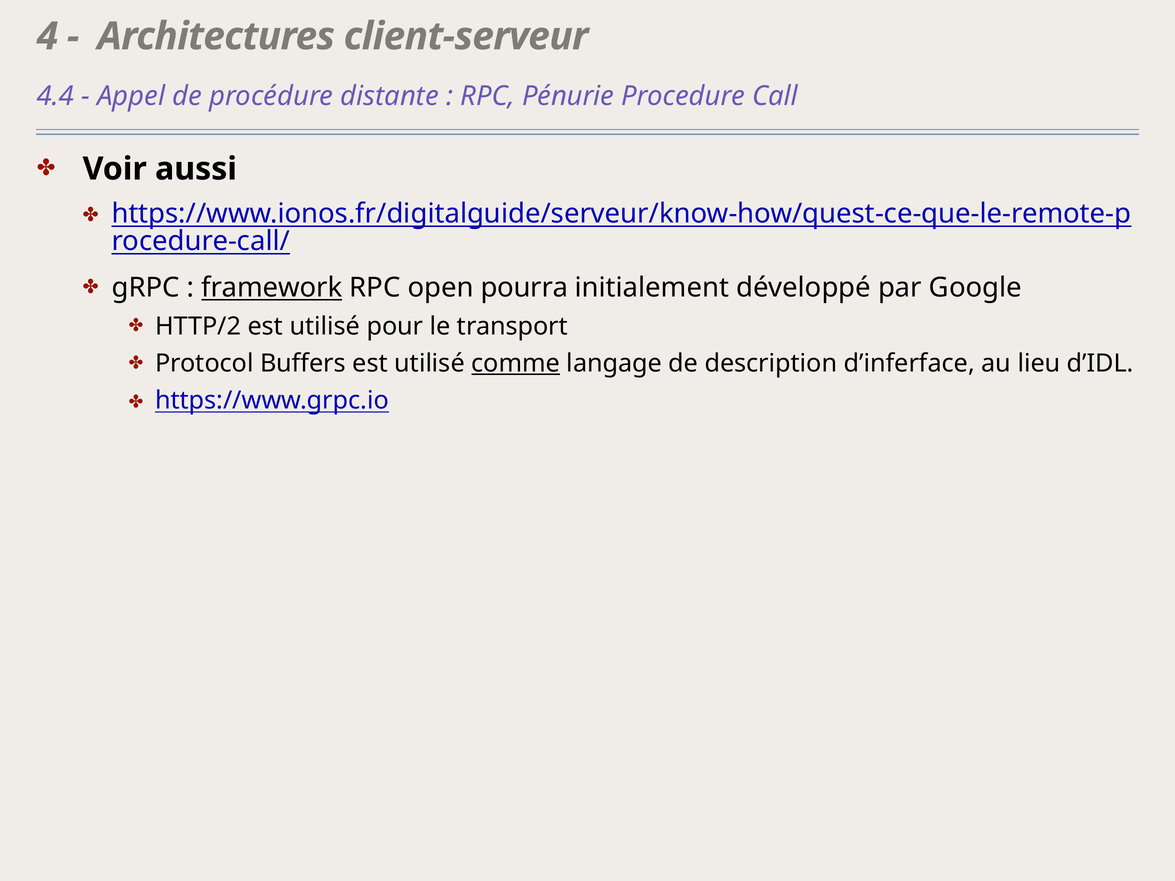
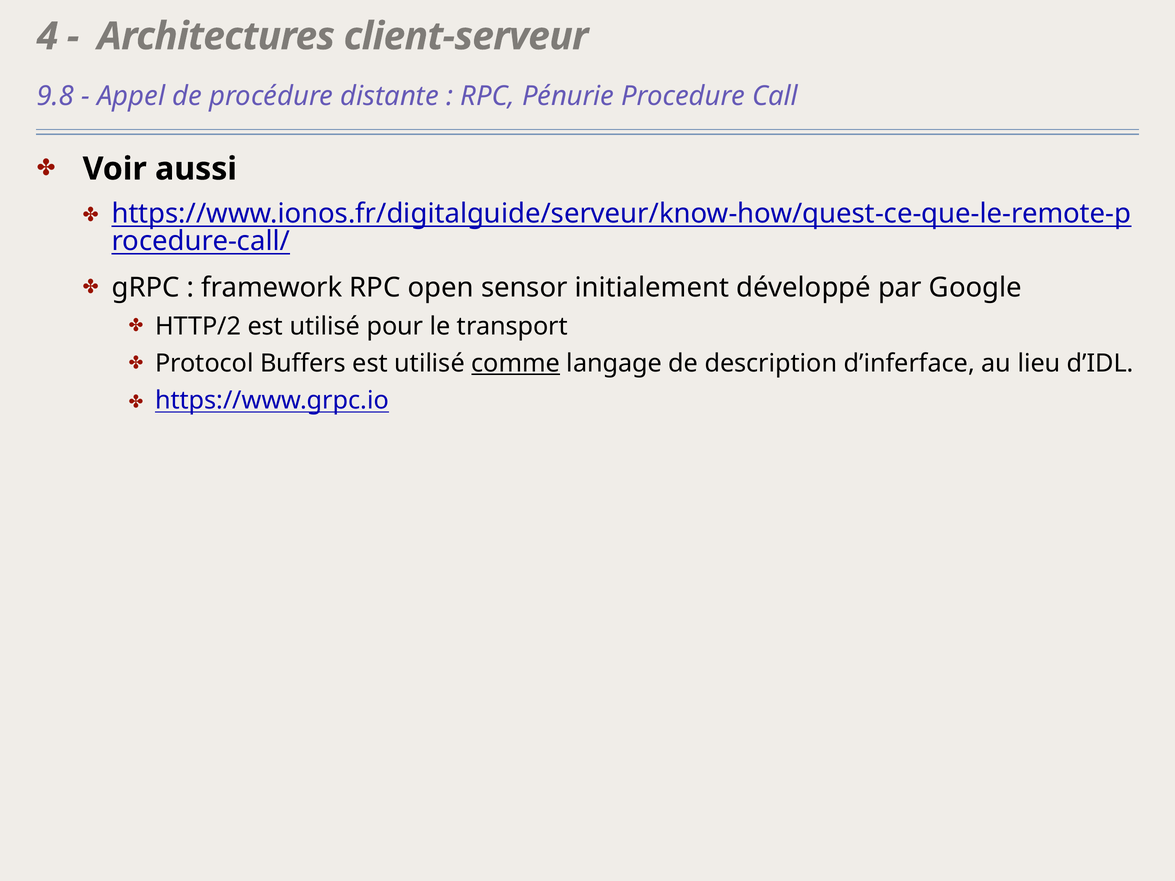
4.4: 4.4 -> 9.8
framework underline: present -> none
pourra: pourra -> sensor
